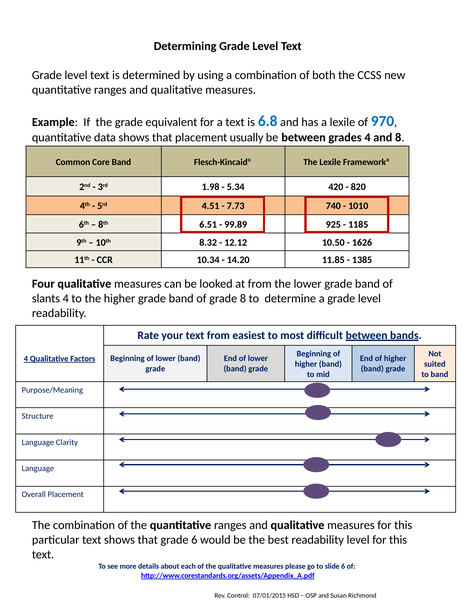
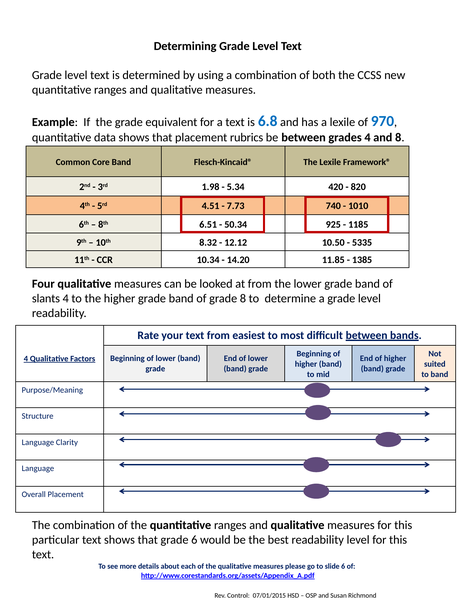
usually: usually -> rubrics
99.89: 99.89 -> 50.34
1626: 1626 -> 5335
